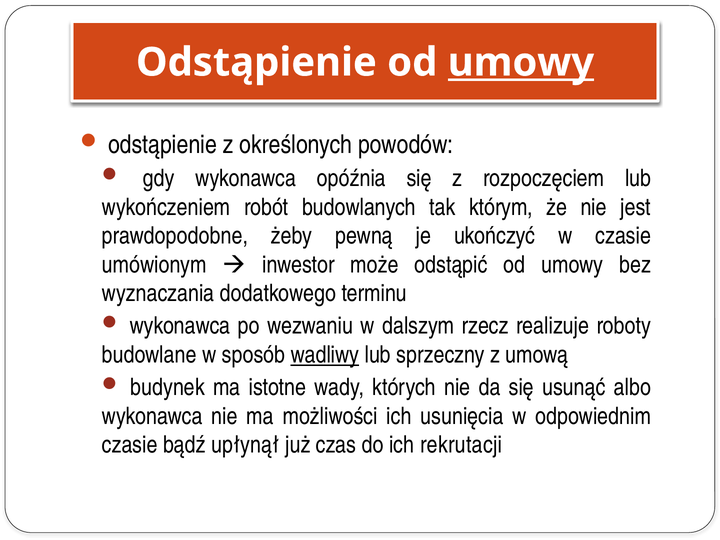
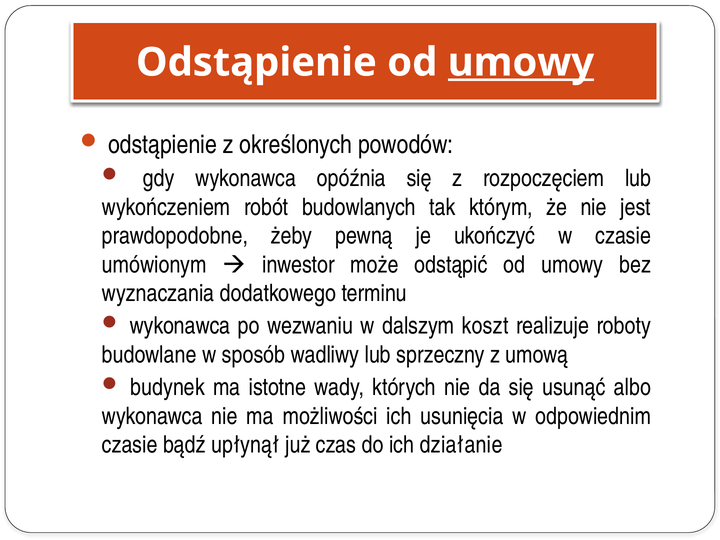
rzecz: rzecz -> koszt
wadliwy underline: present -> none
rekrutacji: rekrutacji -> działanie
